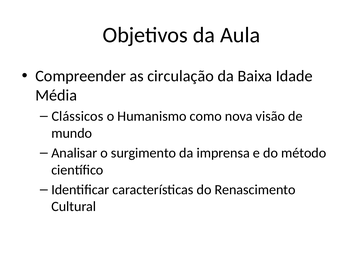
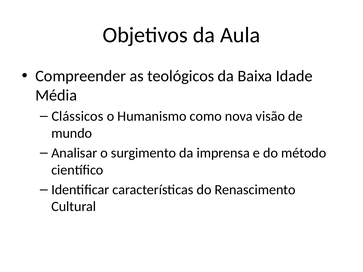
circulação: circulação -> teológicos
